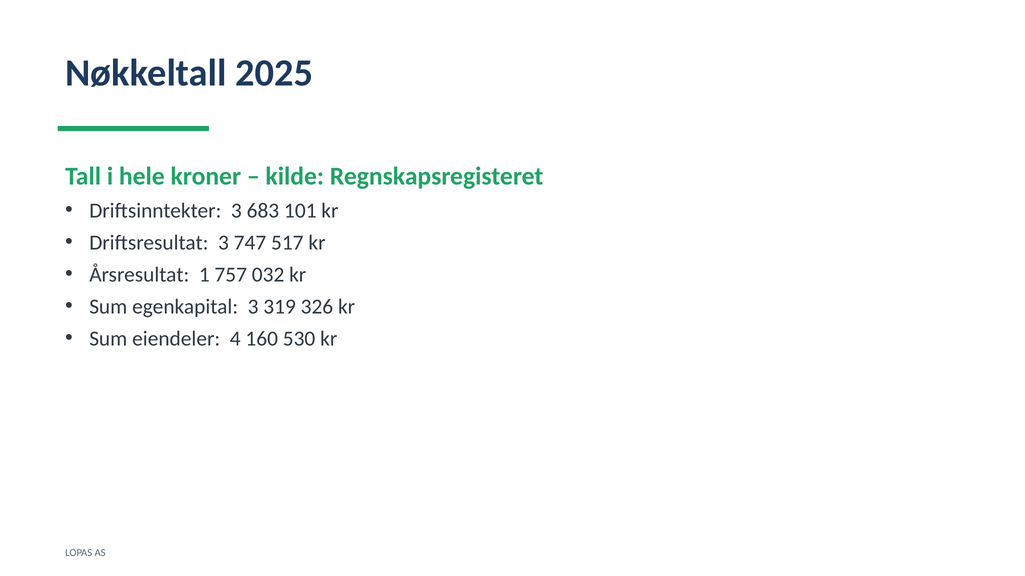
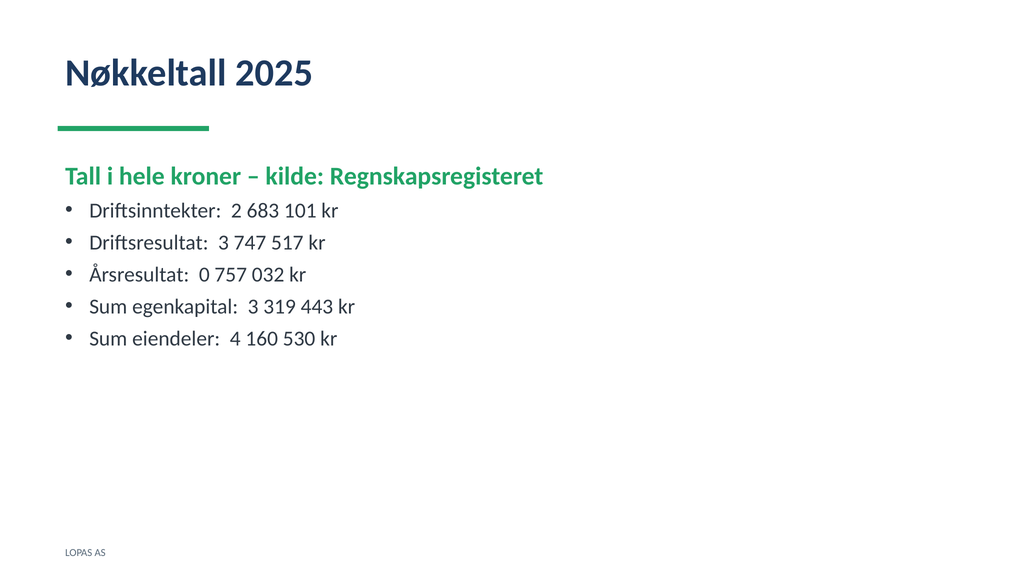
Driftsinntekter 3: 3 -> 2
1: 1 -> 0
326: 326 -> 443
